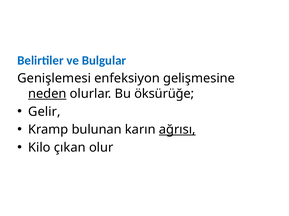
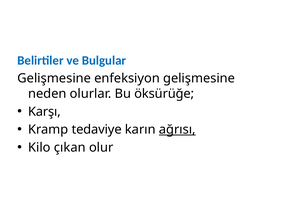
Genişlemesi at (54, 79): Genişlemesi -> Gelişmesine
neden underline: present -> none
Gelir: Gelir -> Karşı
bulunan: bulunan -> tedaviye
